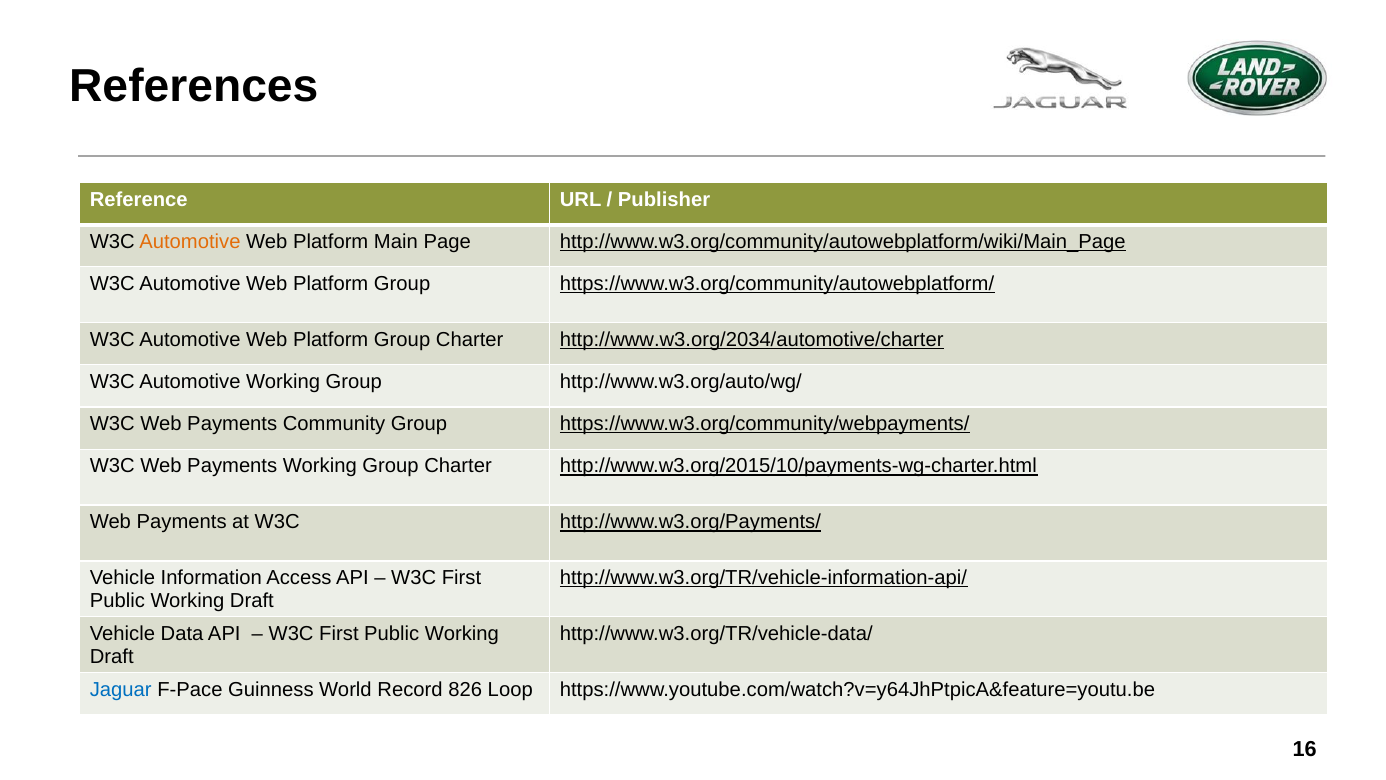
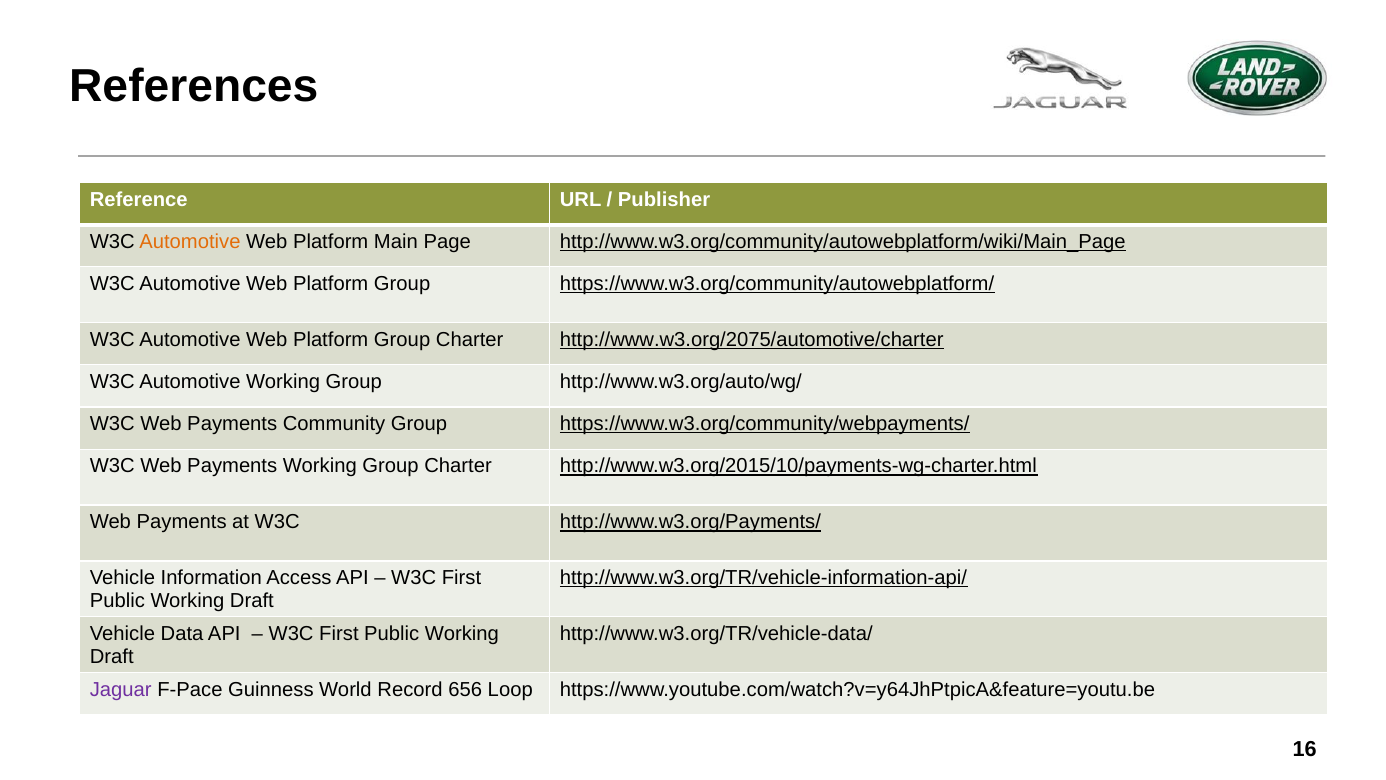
http://www.w3.org/2034/automotive/charter: http://www.w3.org/2034/automotive/charter -> http://www.w3.org/2075/automotive/charter
Jaguar colour: blue -> purple
826: 826 -> 656
